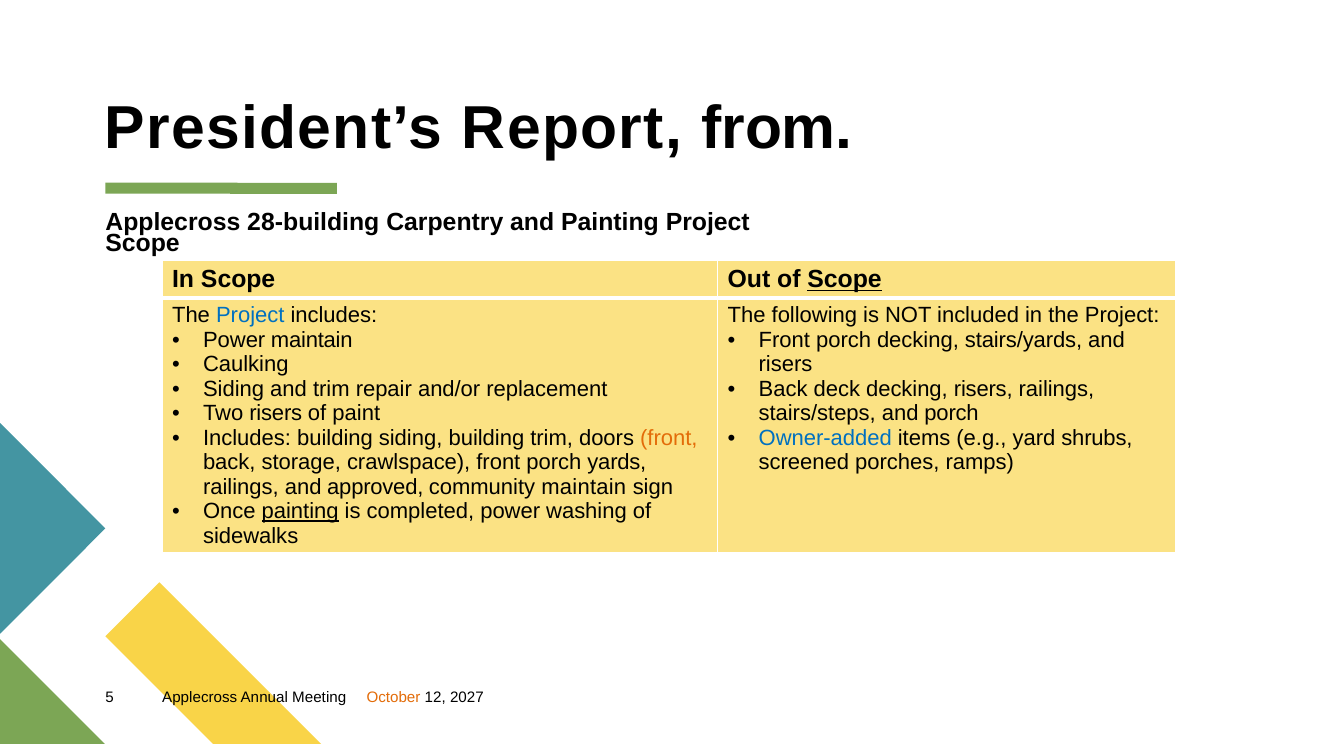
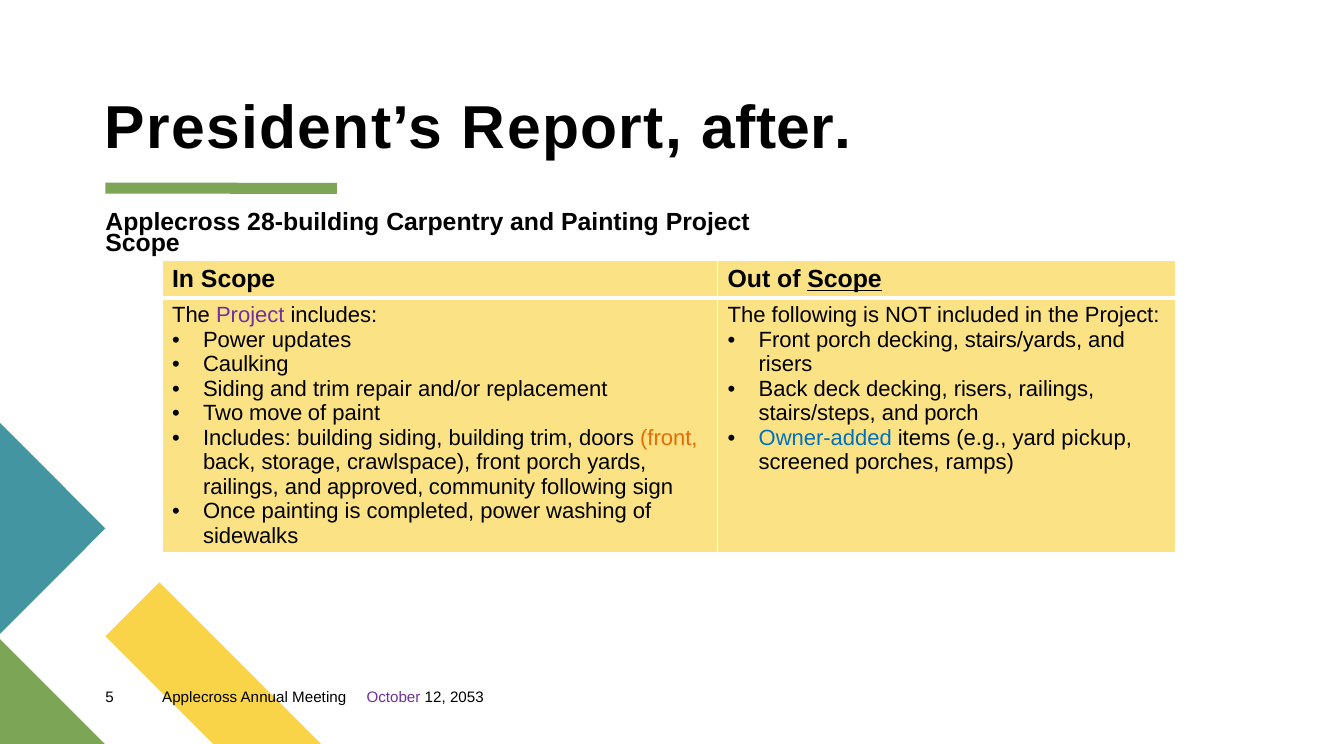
from: from -> after
Project at (250, 316) colour: blue -> purple
Power maintain: maintain -> updates
Two risers: risers -> move
shrubs: shrubs -> pickup
community maintain: maintain -> following
painting at (300, 512) underline: present -> none
October colour: orange -> purple
2027: 2027 -> 2053
